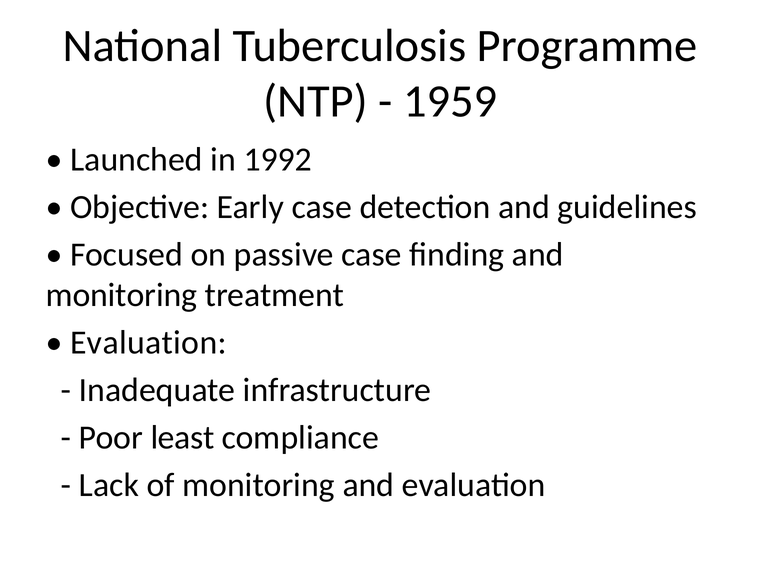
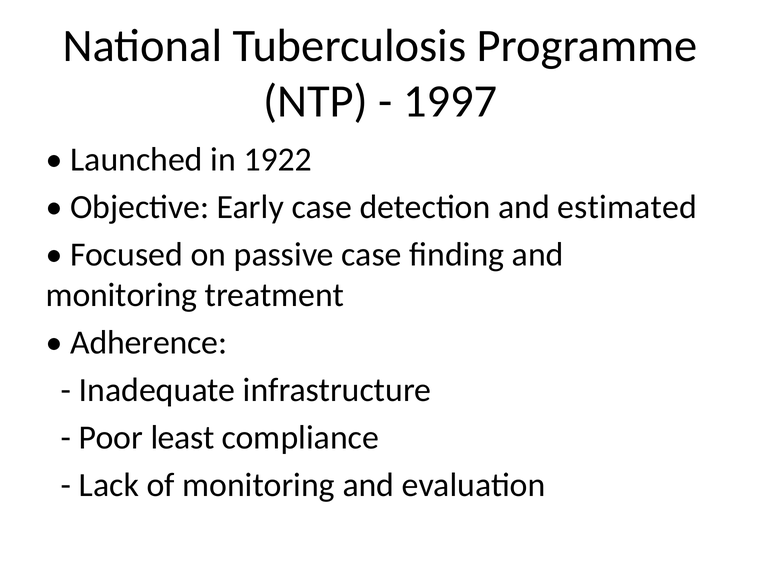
1959: 1959 -> 1997
1992: 1992 -> 1922
guidelines: guidelines -> estimated
Evaluation at (148, 342): Evaluation -> Adherence
